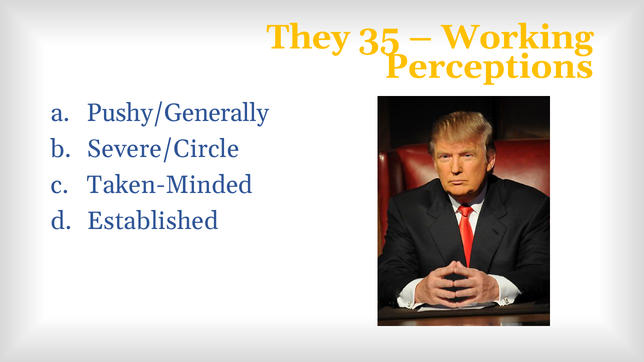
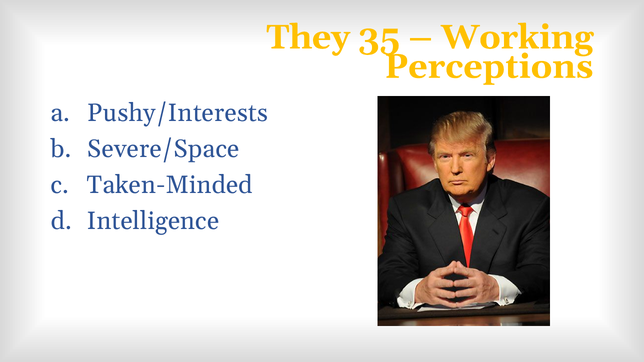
Pushy/Generally: Pushy/Generally -> Pushy/Interests
Severe/Circle: Severe/Circle -> Severe/Space
Established: Established -> Intelligence
